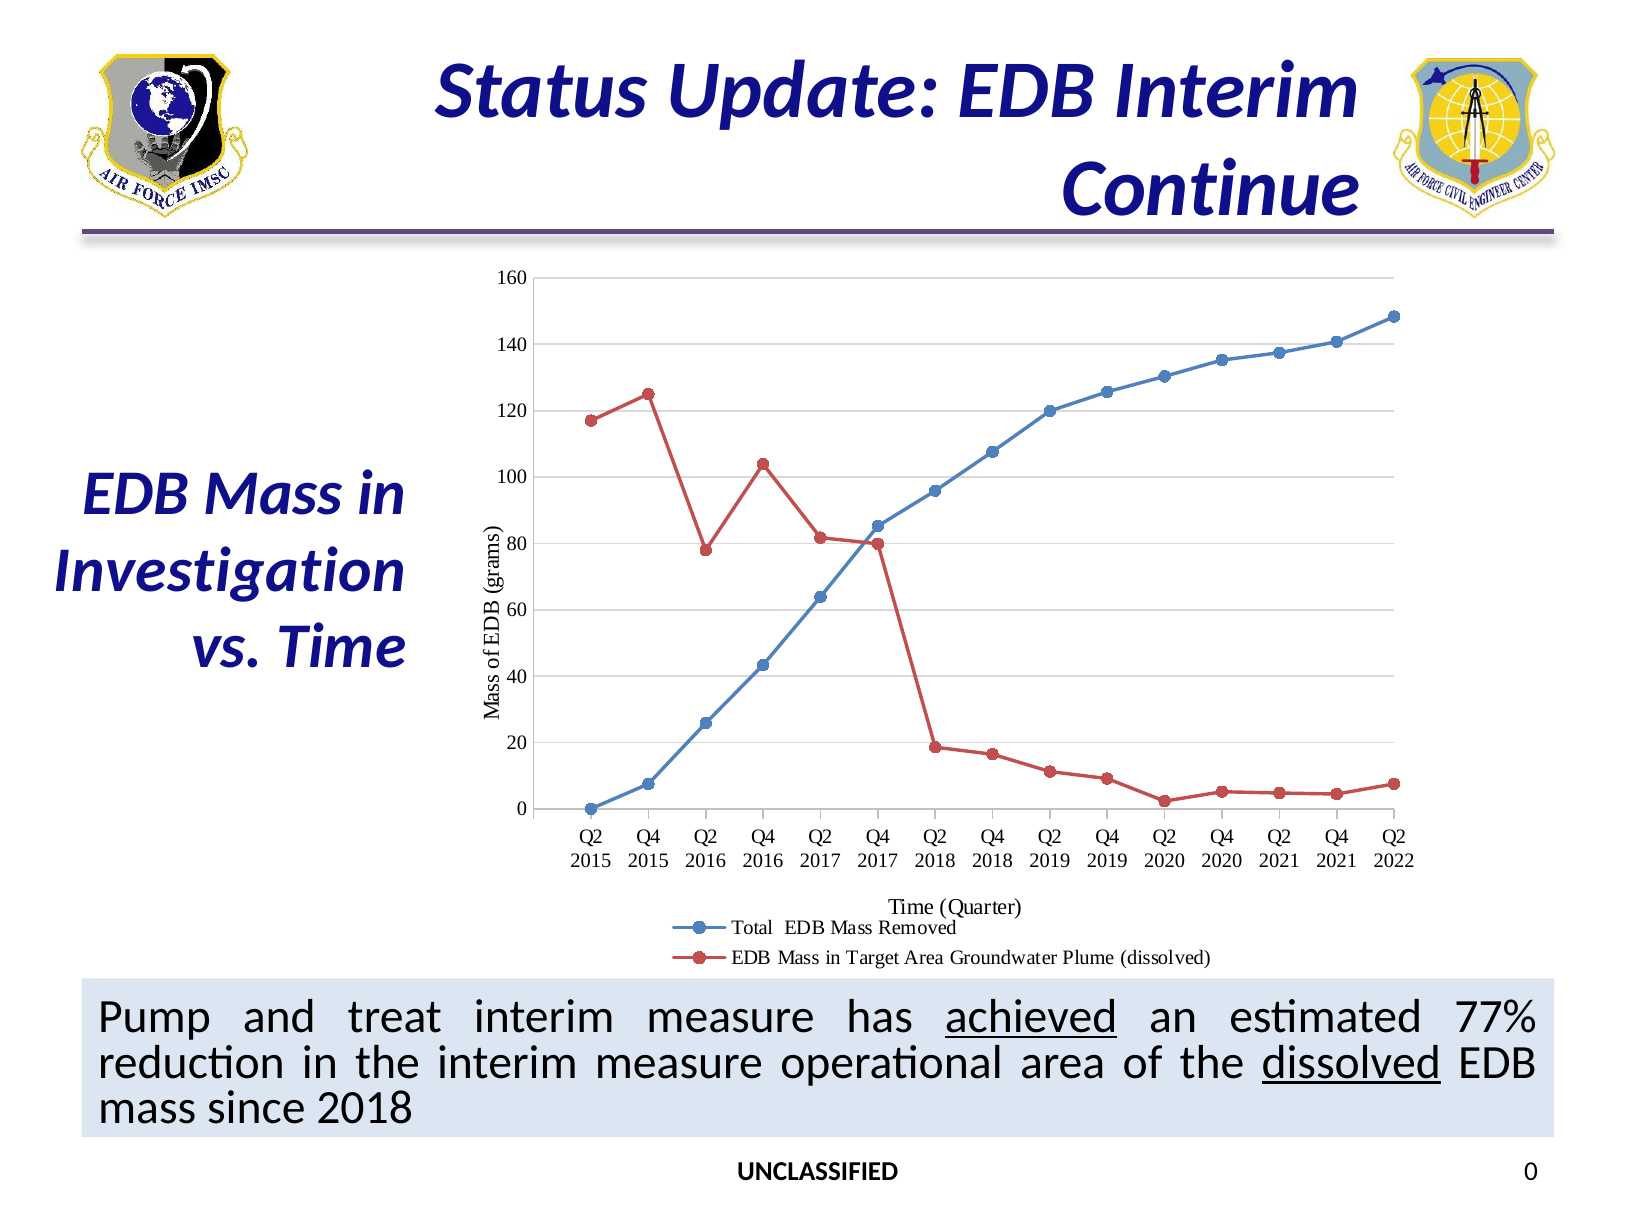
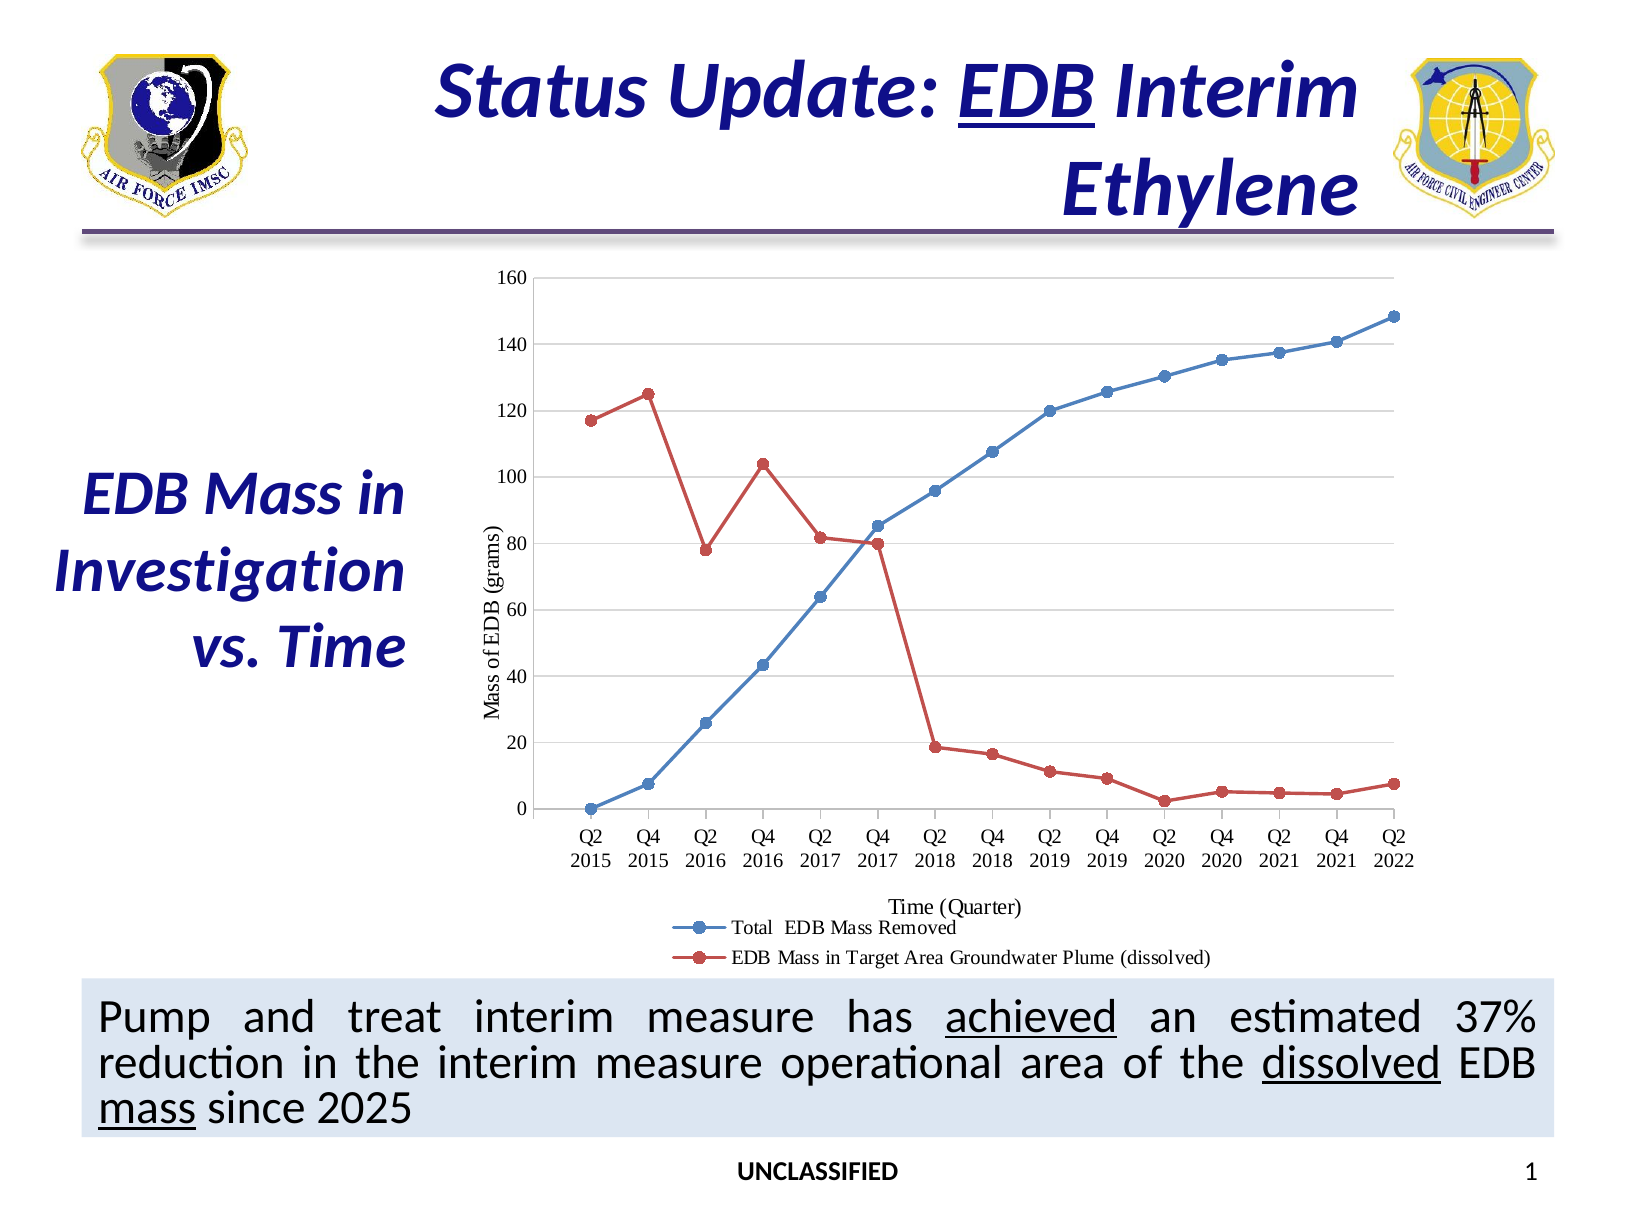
EDB at (1027, 90) underline: none -> present
Continue: Continue -> Ethylene
77%: 77% -> 37%
mass at (147, 1108) underline: none -> present
since 2018: 2018 -> 2025
UNCLASSIFIED 0: 0 -> 1
